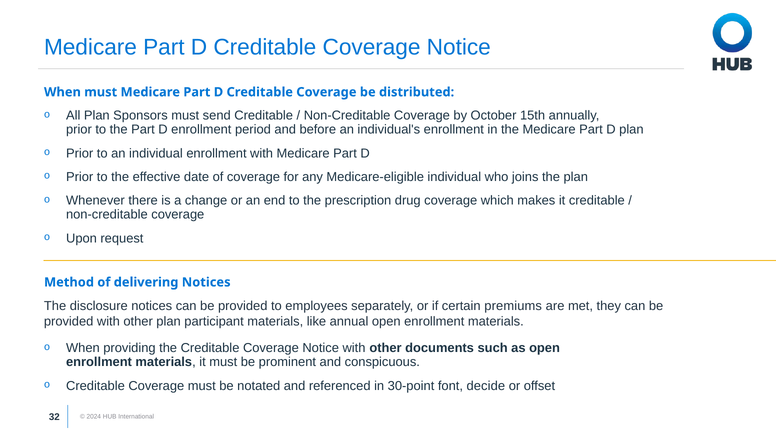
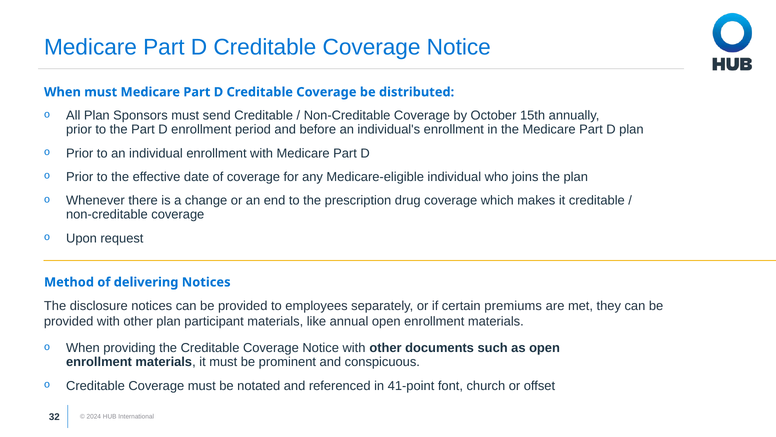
30-point: 30-point -> 41-point
decide: decide -> church
